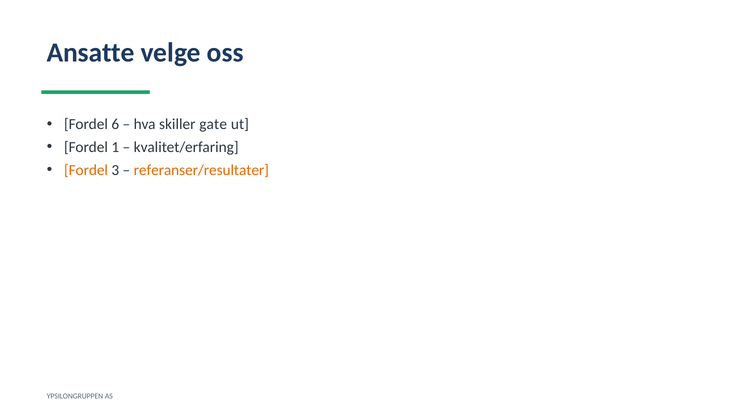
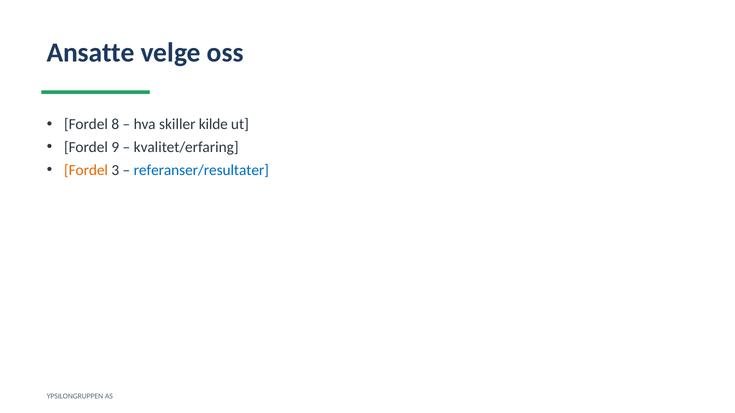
6: 6 -> 8
gate: gate -> kilde
1: 1 -> 9
referanser/resultater colour: orange -> blue
